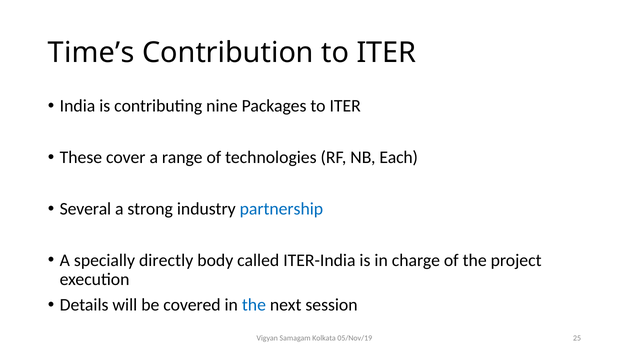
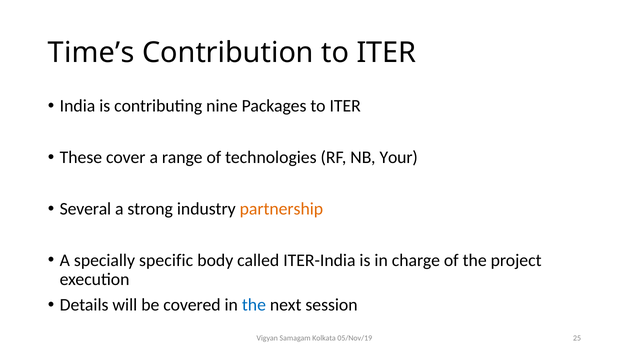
Each: Each -> Your
partnership colour: blue -> orange
directly: directly -> specific
